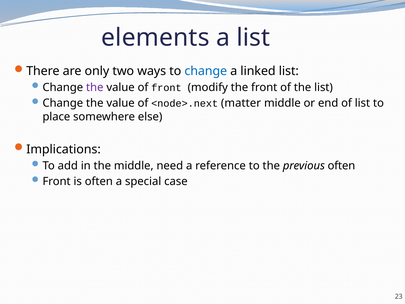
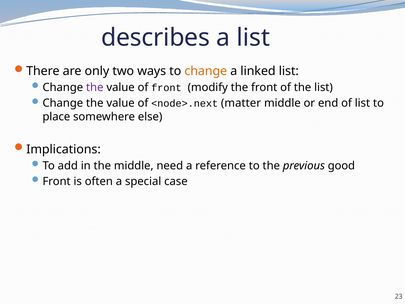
elements: elements -> describes
change at (206, 71) colour: blue -> orange
previous often: often -> good
